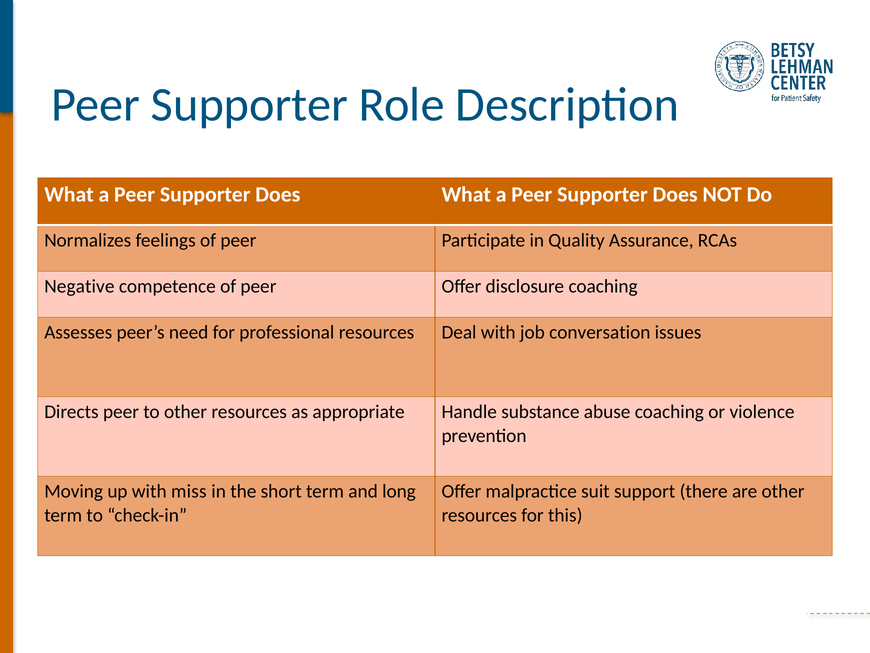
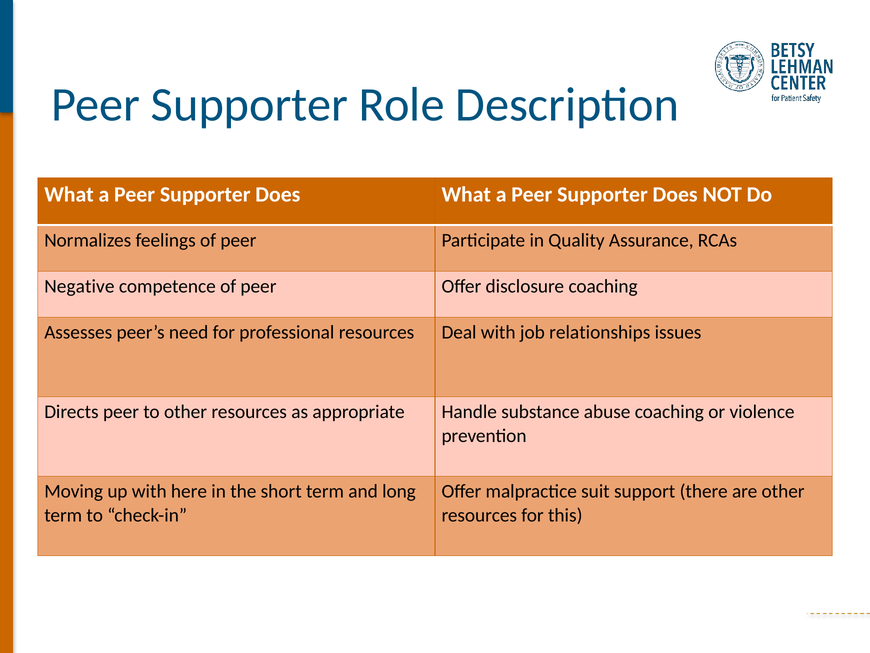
conversation: conversation -> relationships
miss: miss -> here
